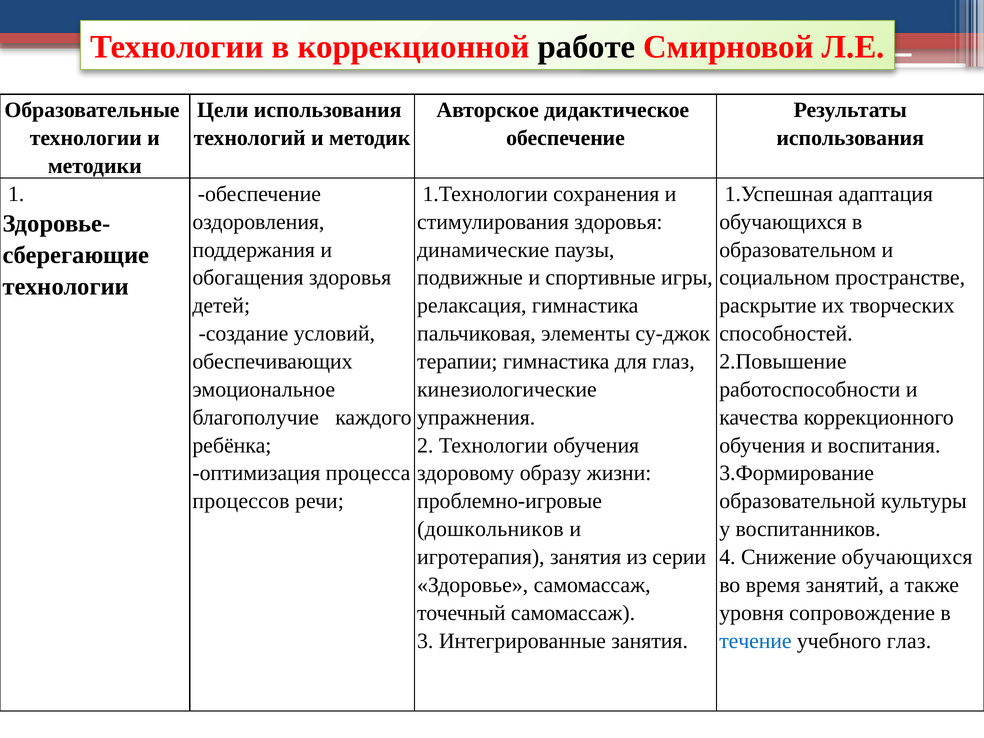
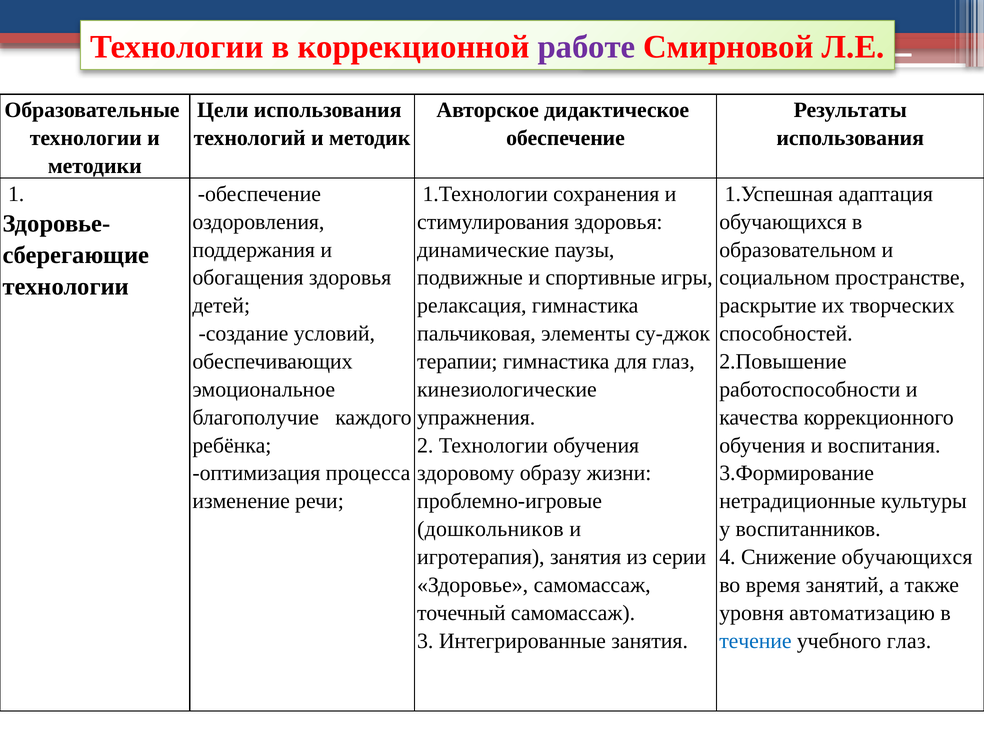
работе colour: black -> purple
процессов: процессов -> изменение
образовательной: образовательной -> нетрадиционные
сопровождение: сопровождение -> автоматизацию
